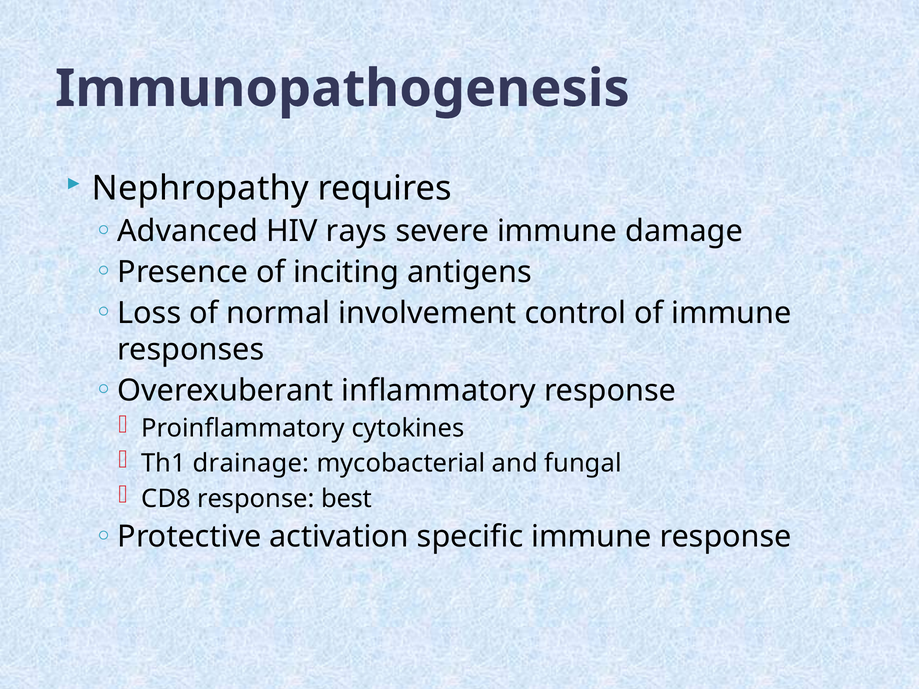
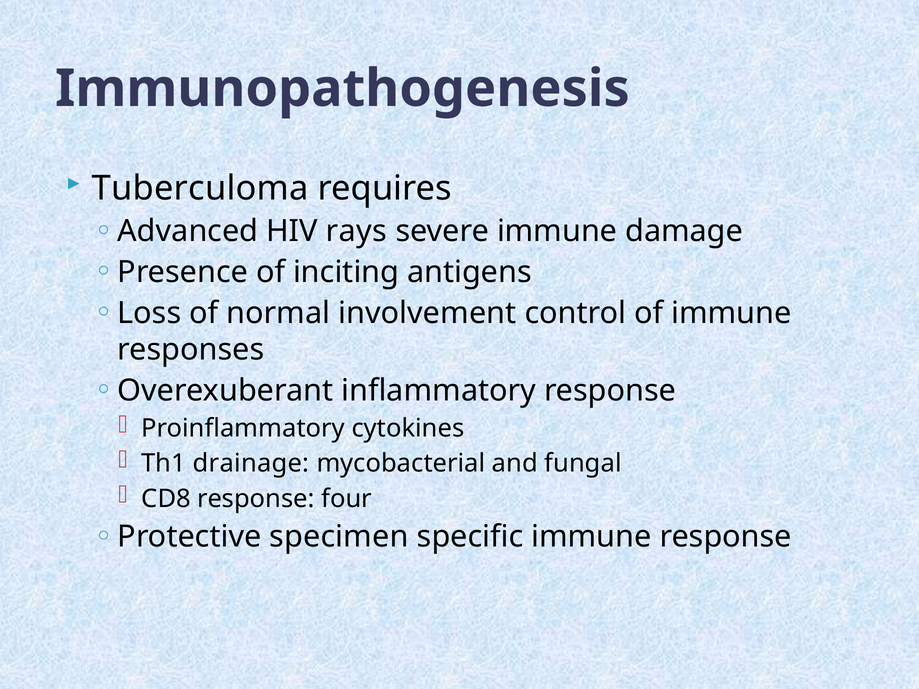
Nephropathy: Nephropathy -> Tuberculoma
best: best -> four
activation: activation -> specimen
